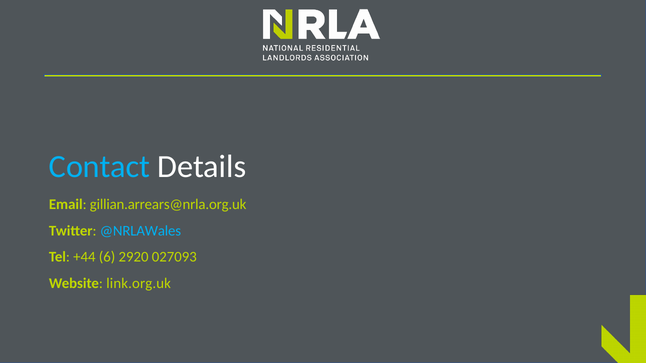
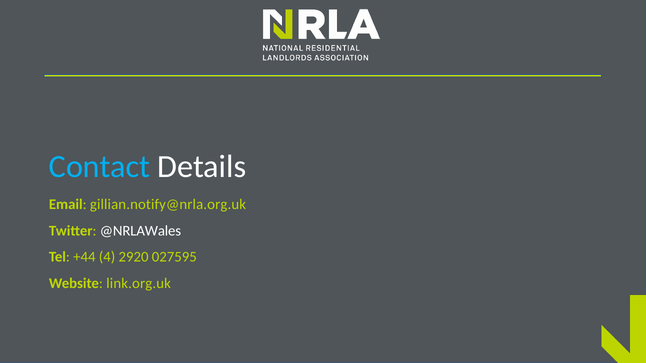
gillian.arrears@nrla.org.uk: gillian.arrears@nrla.org.uk -> gillian.notify@nrla.org.uk
@NRLAWales colour: light blue -> white
6: 6 -> 4
027093: 027093 -> 027595
